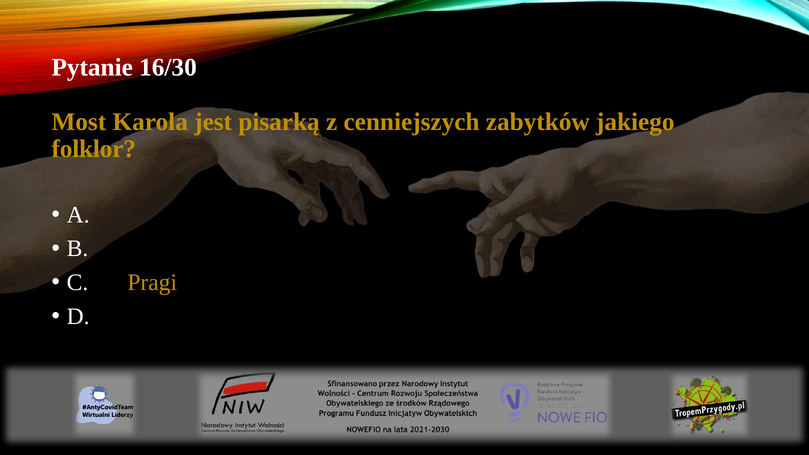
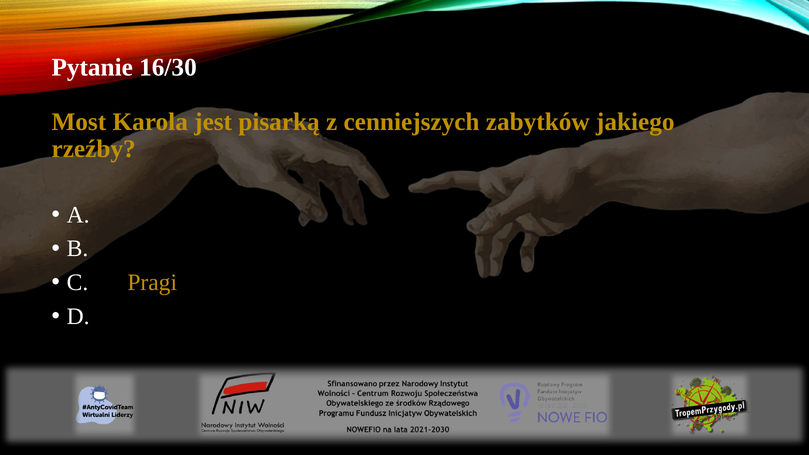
folklor: folklor -> rzeźby
